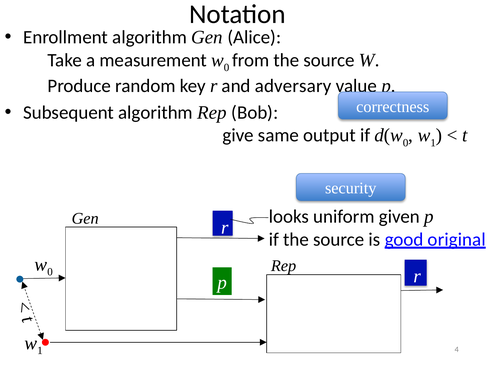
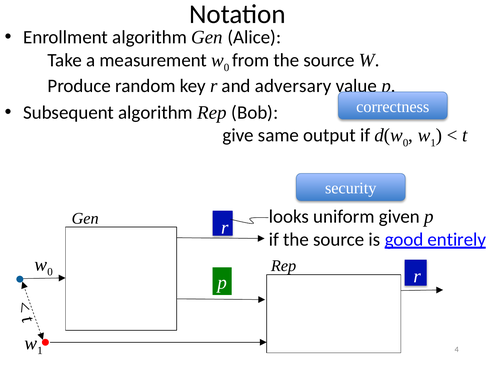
original: original -> entirely
